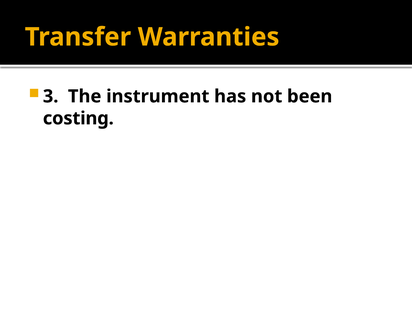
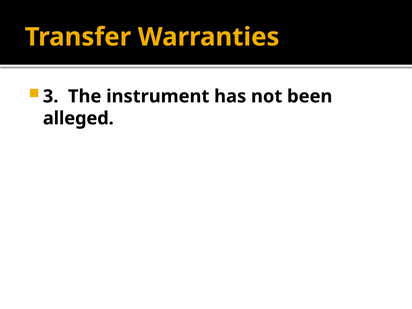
costing: costing -> alleged
